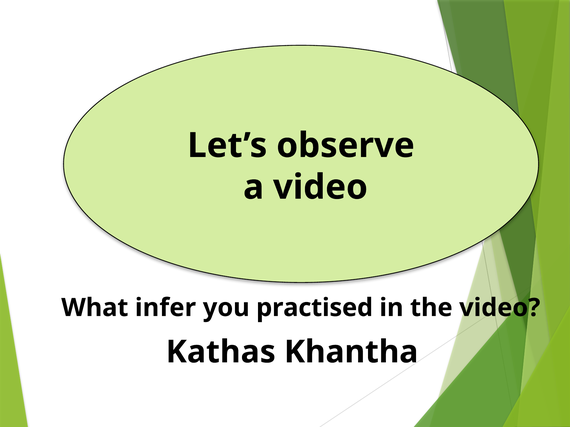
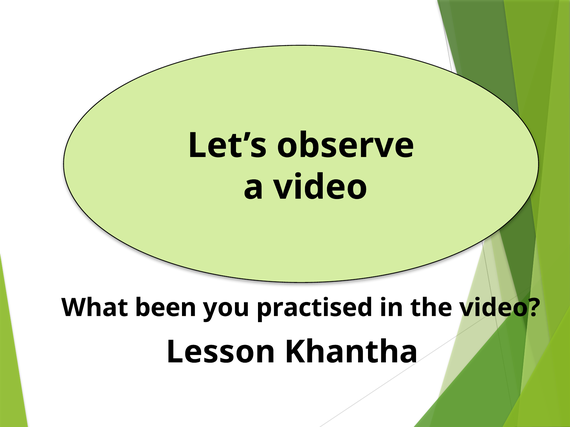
infer: infer -> been
Kathas: Kathas -> Lesson
